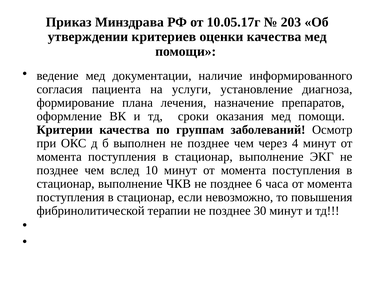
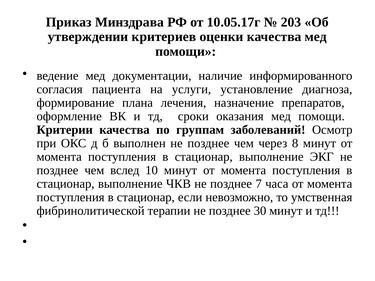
4: 4 -> 8
6: 6 -> 7
повышения: повышения -> умственная
